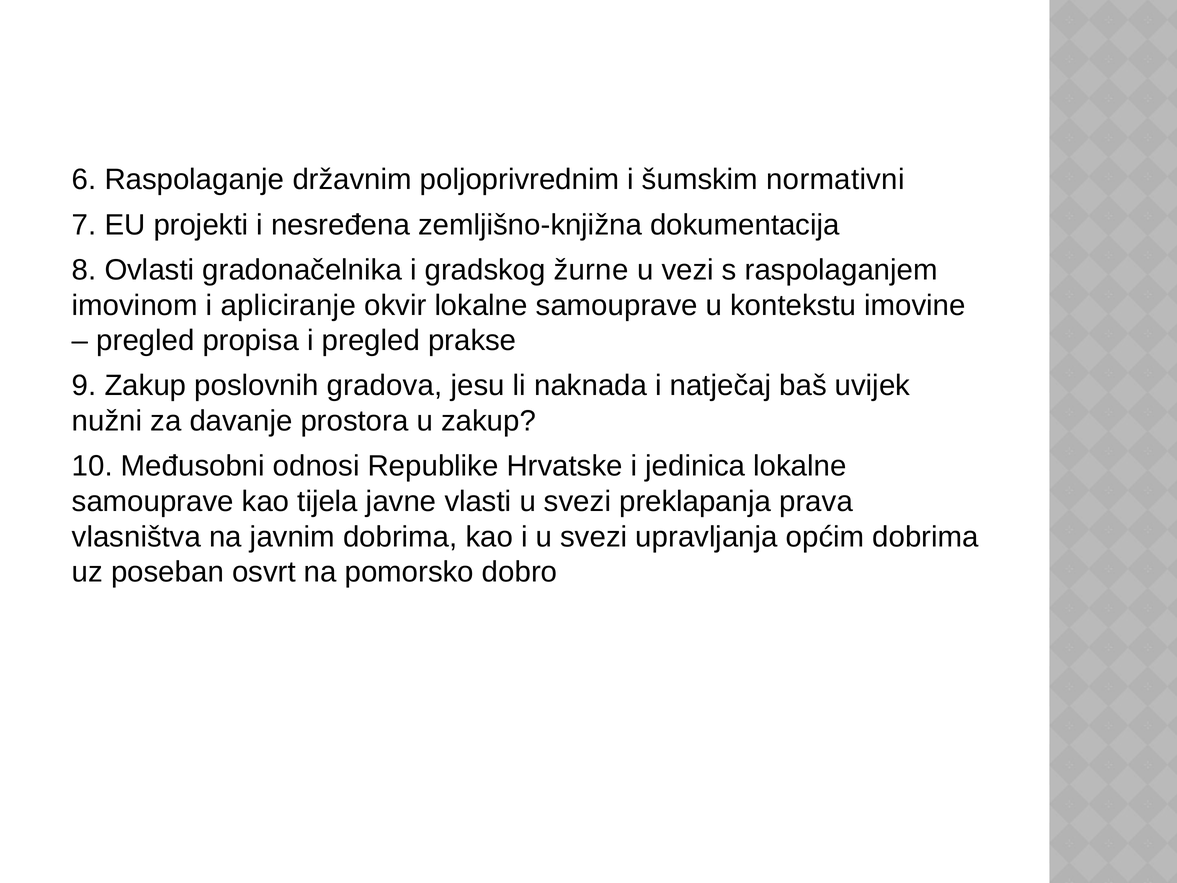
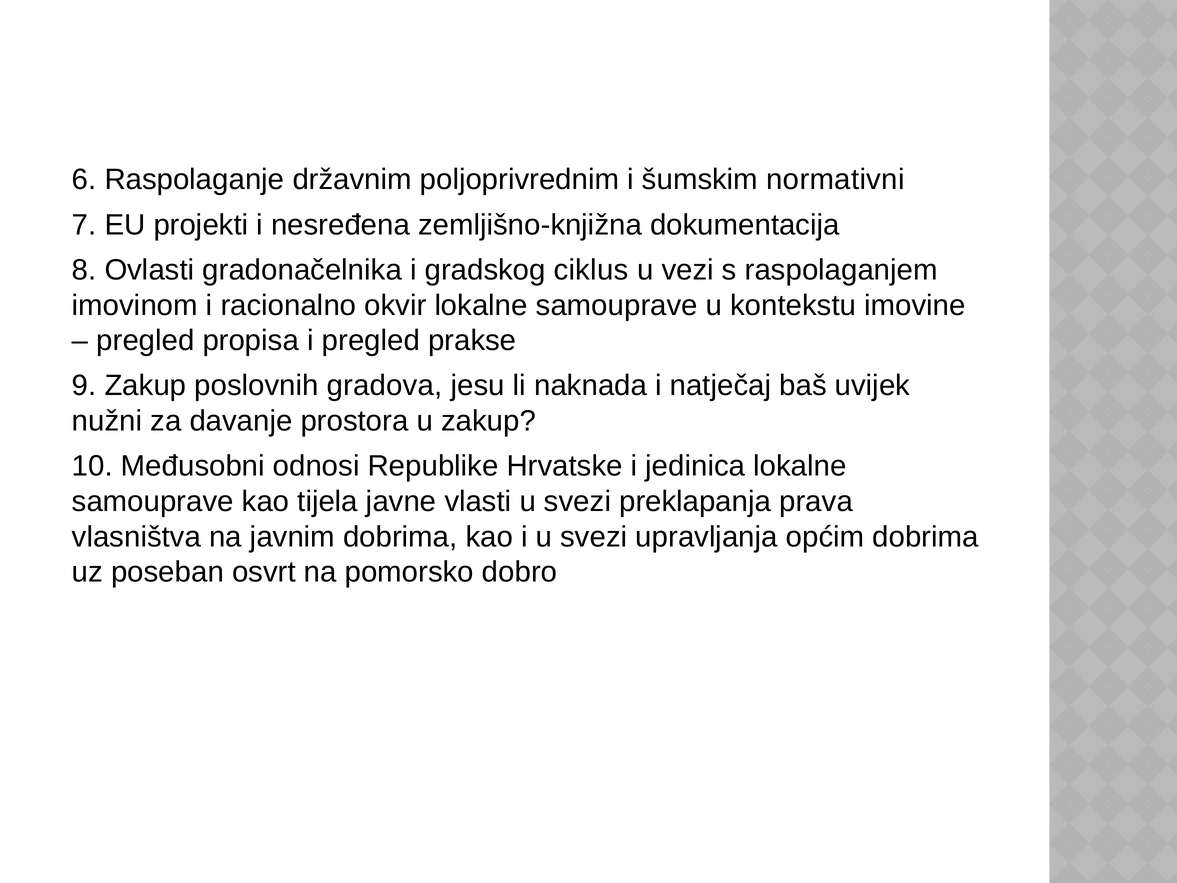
žurne: žurne -> ciklus
apliciranje: apliciranje -> racionalno
